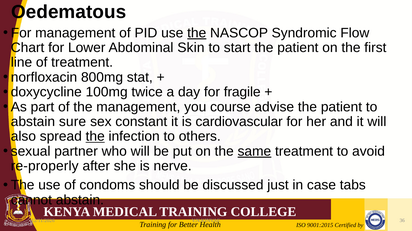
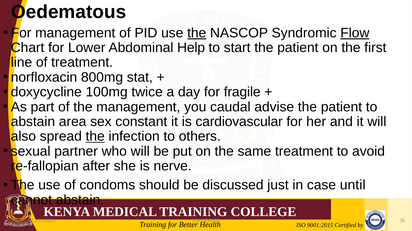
Flow underline: none -> present
Skin: Skin -> Help
course: course -> caudal
sure: sure -> area
same underline: present -> none
re-properly: re-properly -> re-fallopian
tabs: tabs -> until
